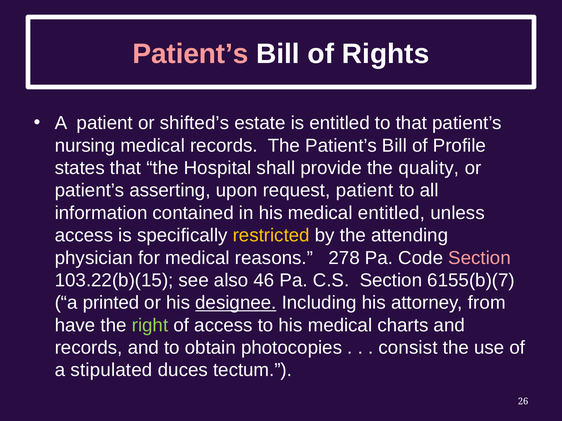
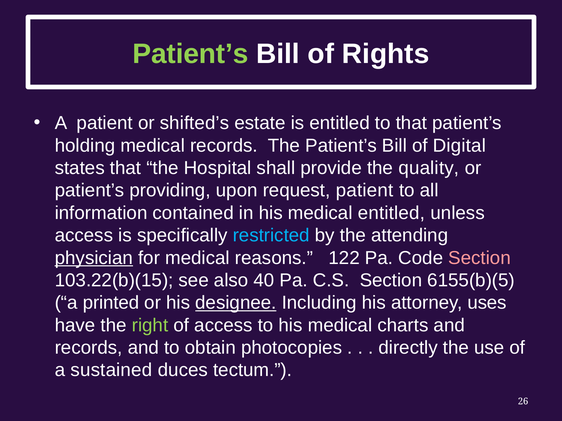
Patient’s at (190, 54) colour: pink -> light green
nursing: nursing -> holding
Profile: Profile -> Digital
asserting: asserting -> providing
restricted colour: yellow -> light blue
physician underline: none -> present
278: 278 -> 122
46: 46 -> 40
6155(b)(7: 6155(b)(7 -> 6155(b)(5
from: from -> uses
consist: consist -> directly
stipulated: stipulated -> sustained
